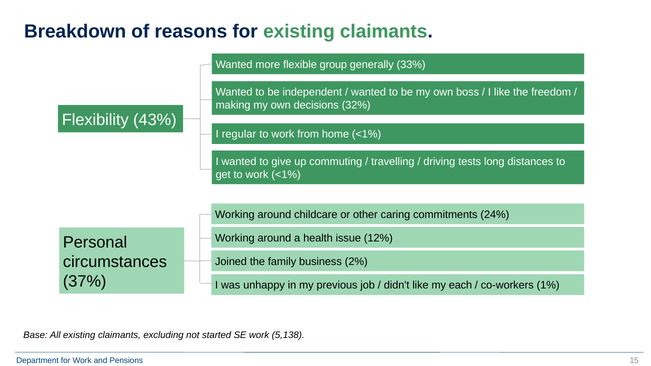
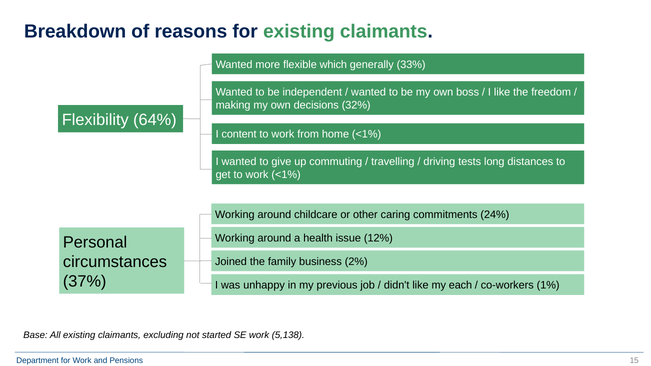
group: group -> which
43%: 43% -> 64%
regular: regular -> content
